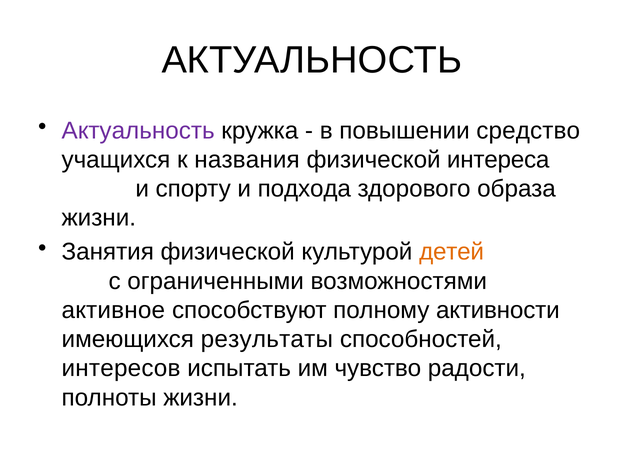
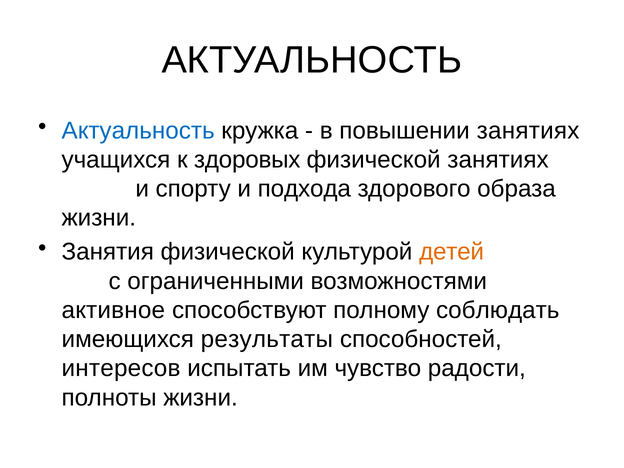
Актуальность at (138, 131) colour: purple -> blue
повышении средство: средство -> занятиях
названия: названия -> здоровых
физической интереса: интереса -> занятиях
активности: активности -> соблюдать
